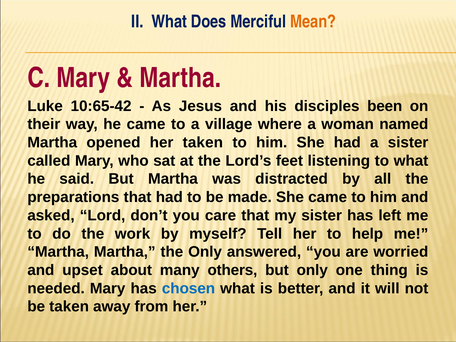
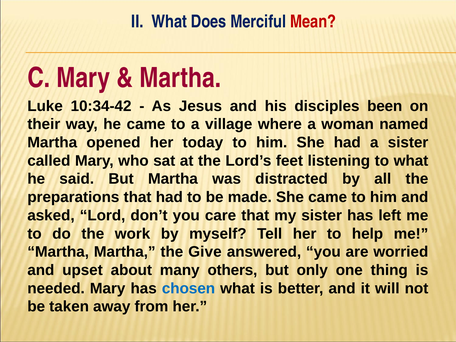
Mean colour: orange -> red
10:65-42: 10:65-42 -> 10:34-42
her taken: taken -> today
the Only: Only -> Give
